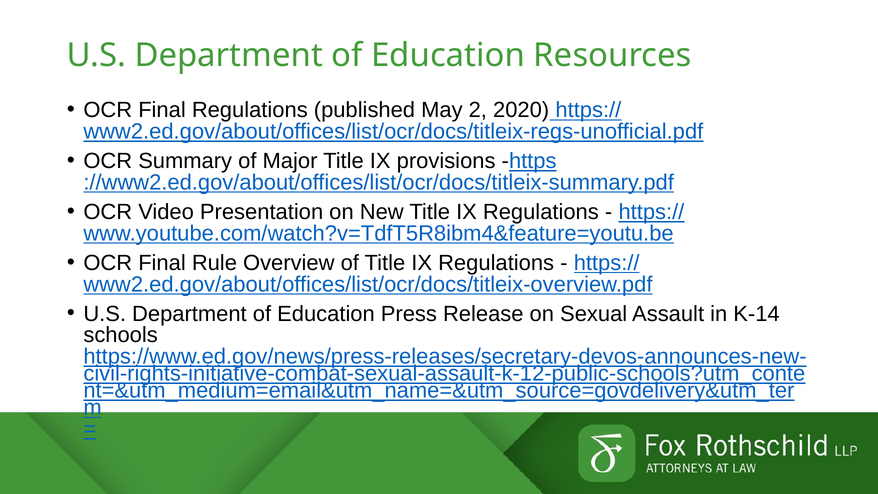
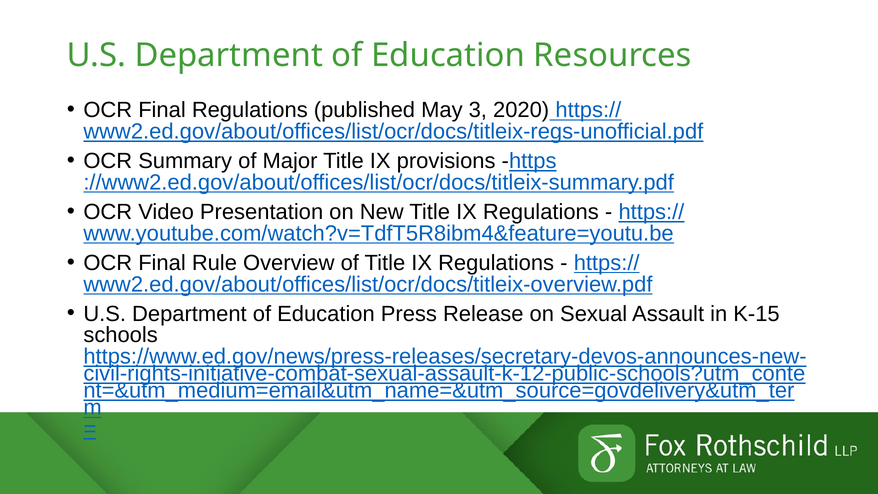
2: 2 -> 3
K-14: K-14 -> K-15
